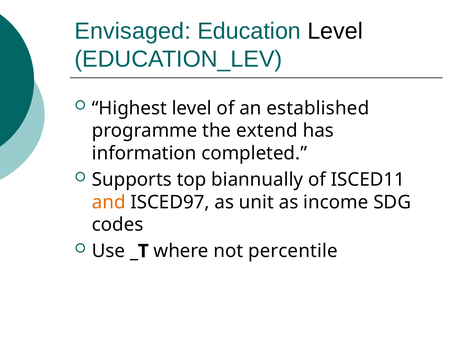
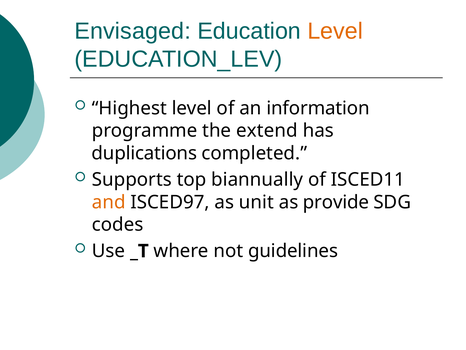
Level at (335, 31) colour: black -> orange
established: established -> information
information: information -> duplications
income: income -> provide
percentile: percentile -> guidelines
